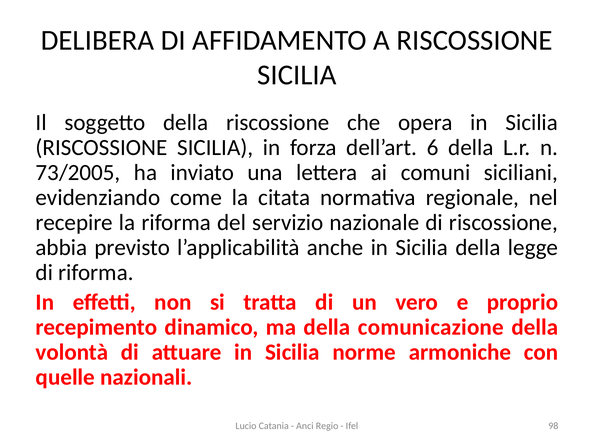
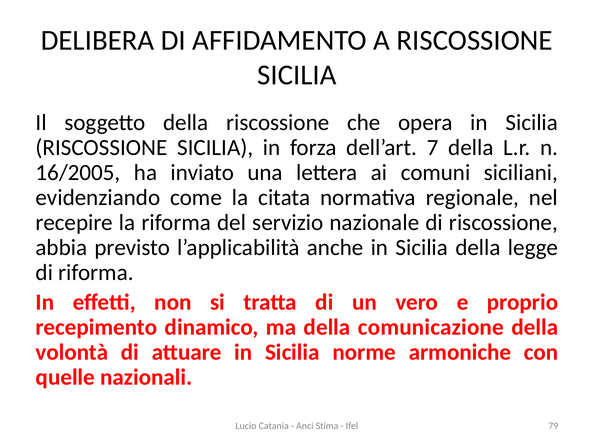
6: 6 -> 7
73/2005: 73/2005 -> 16/2005
Regio: Regio -> Stima
98: 98 -> 79
